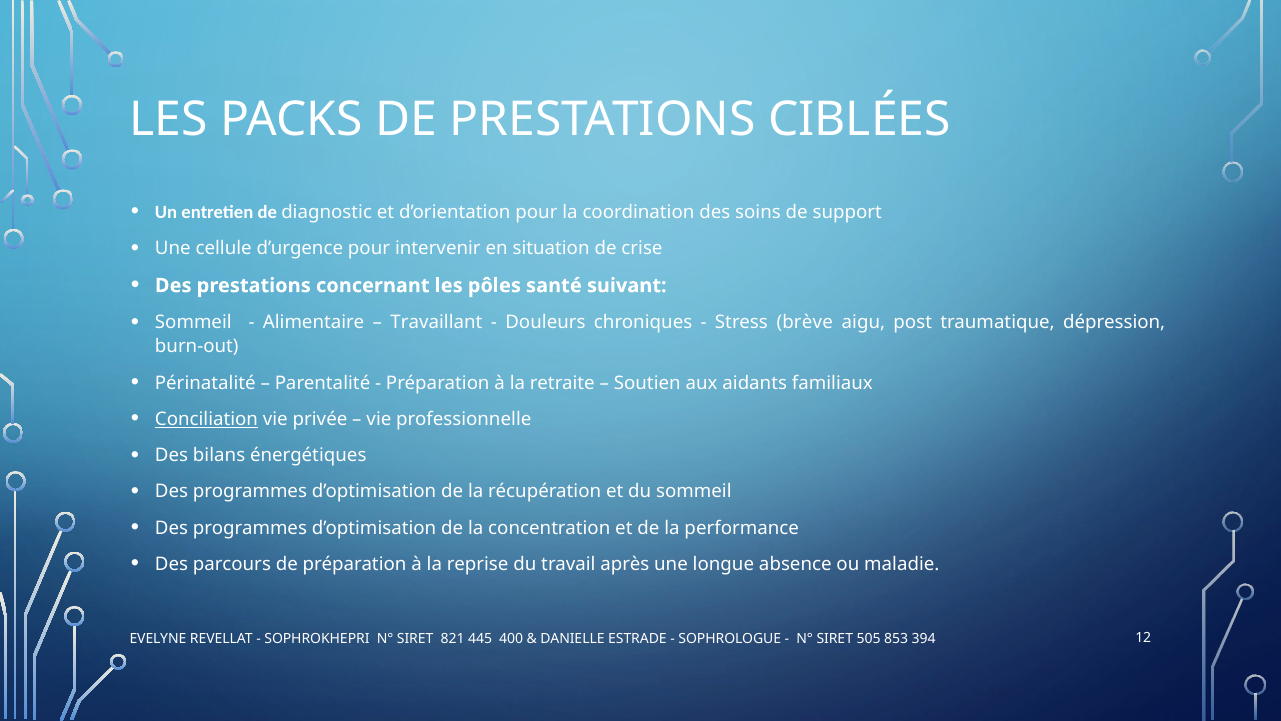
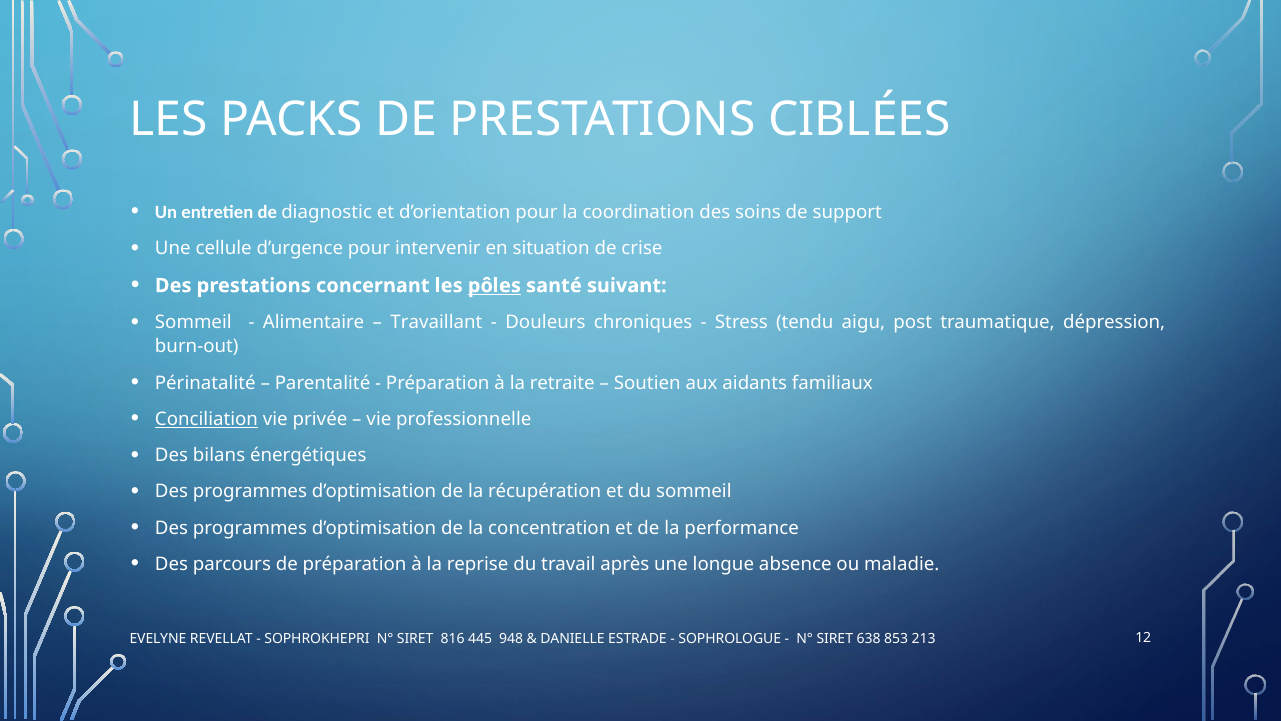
pôles underline: none -> present
brève: brève -> tendu
821: 821 -> 816
400: 400 -> 948
505: 505 -> 638
394: 394 -> 213
